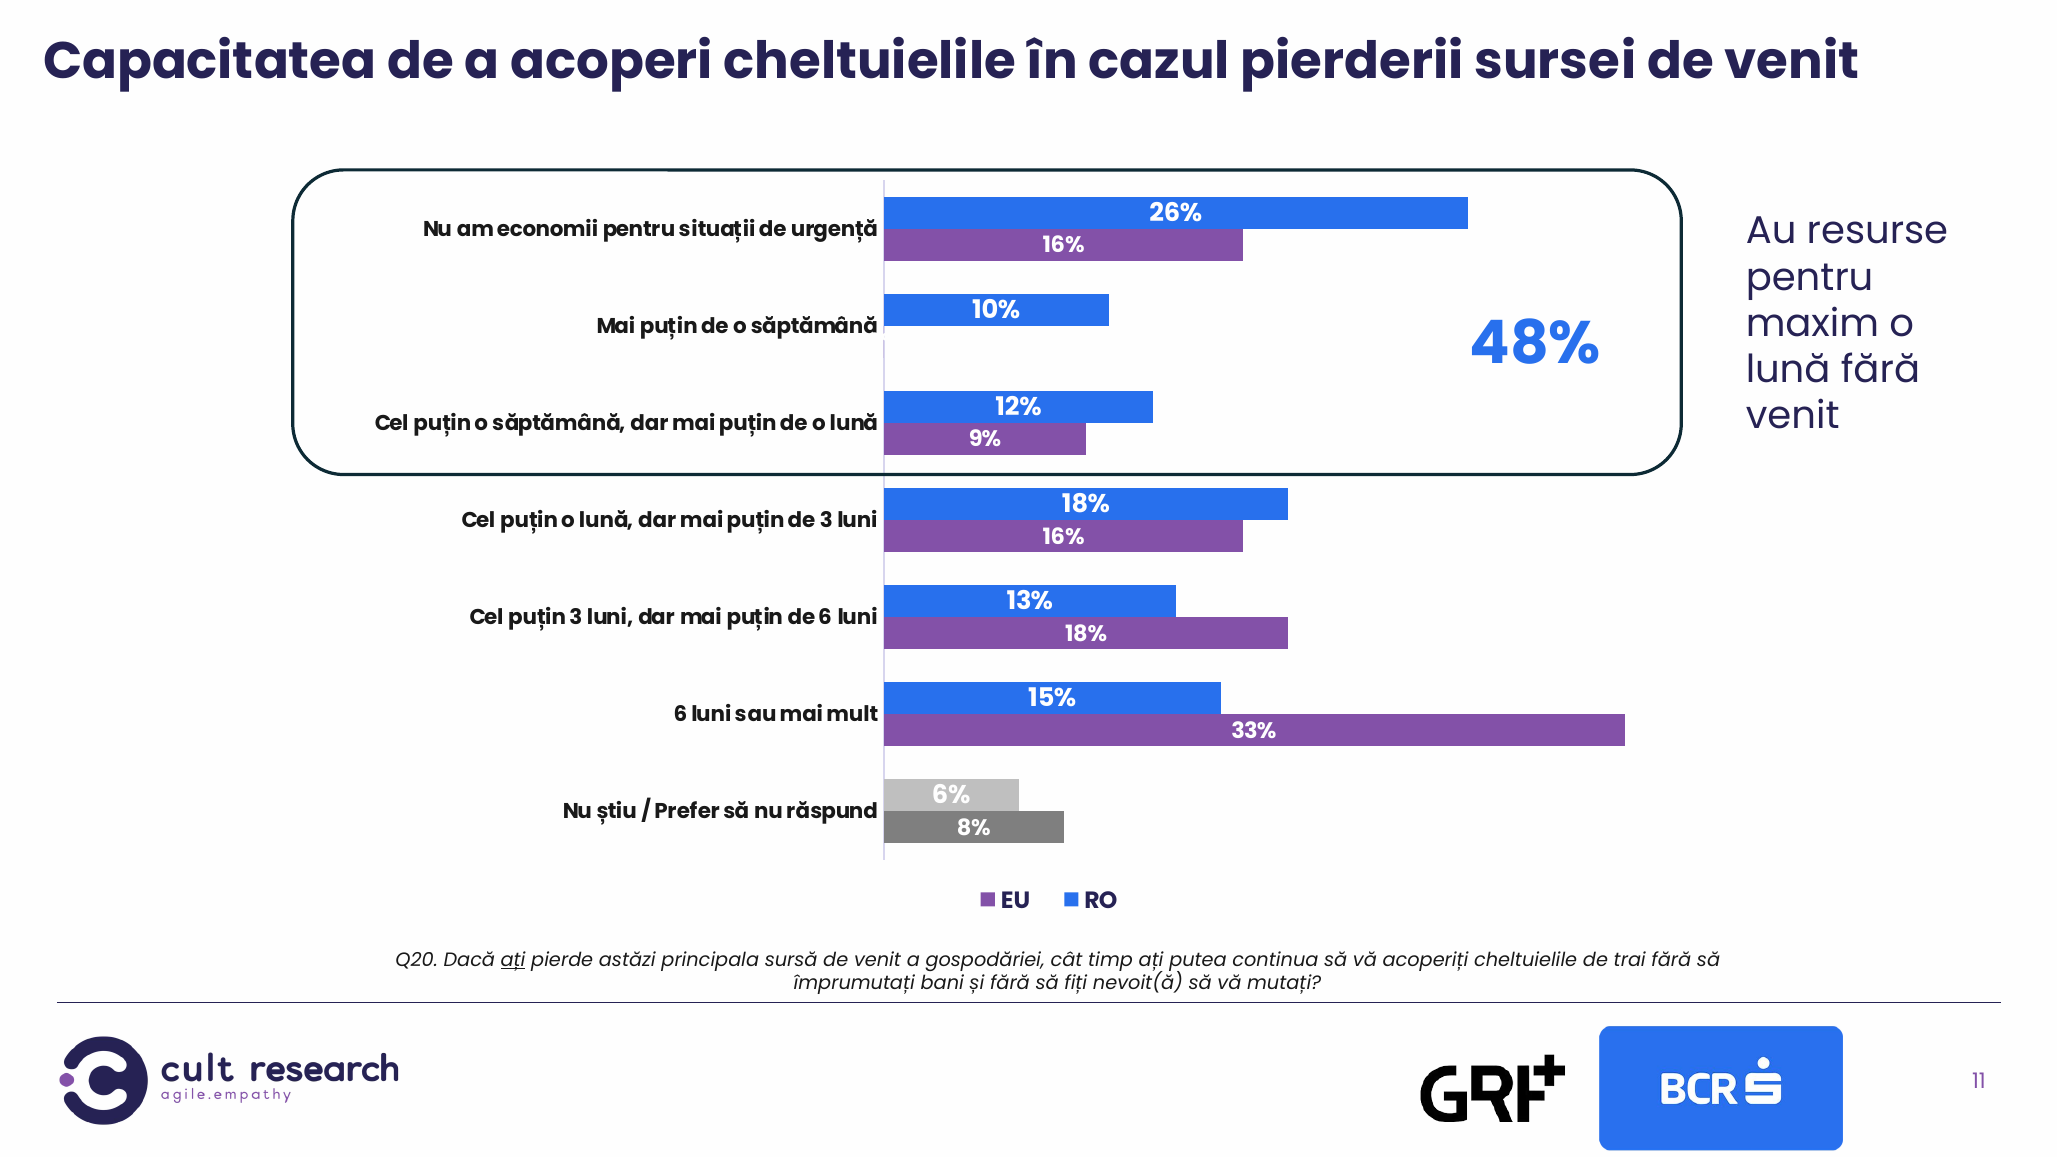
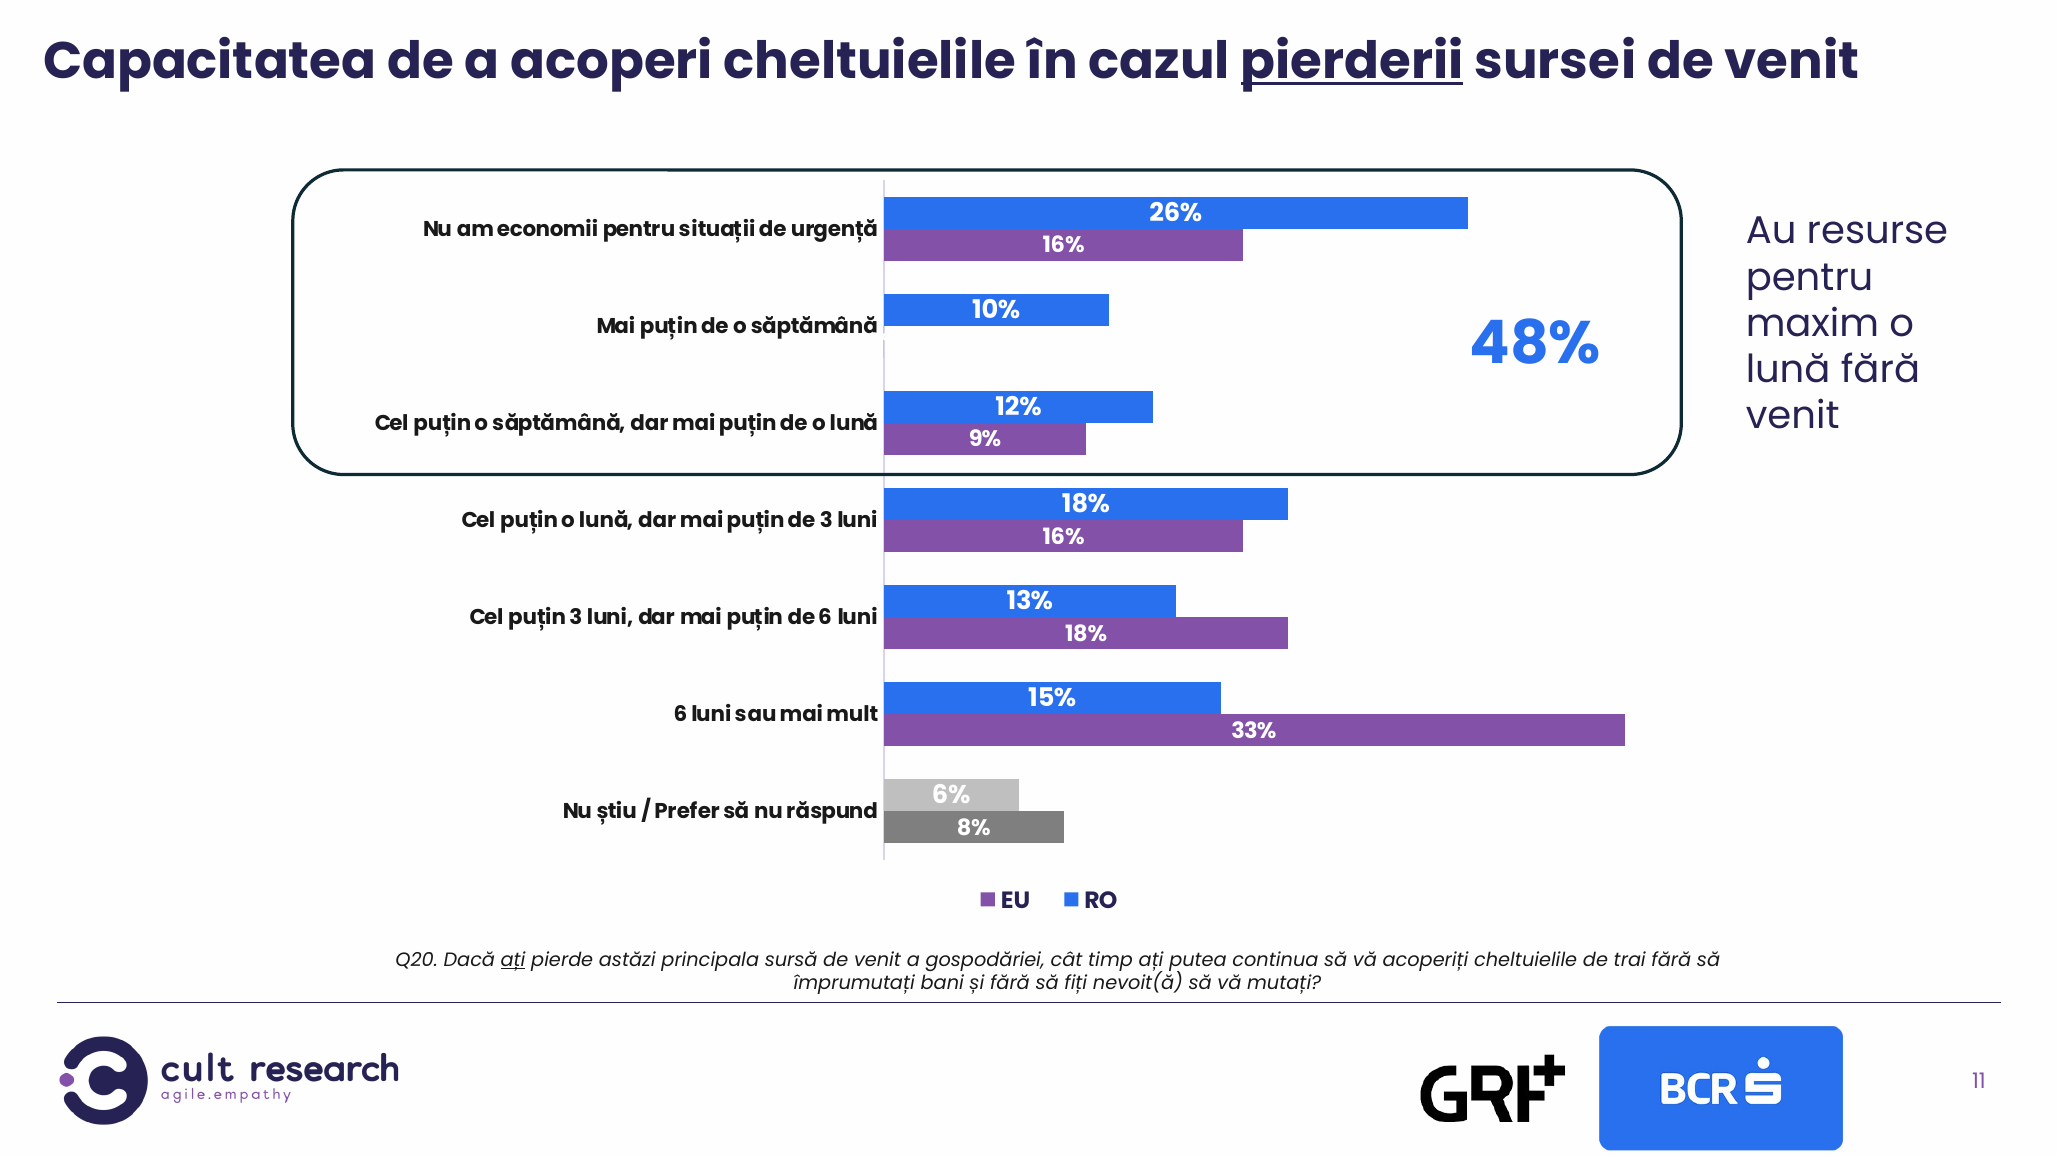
pierderii underline: none -> present
